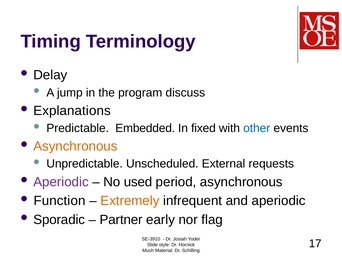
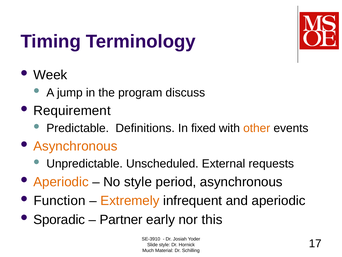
Delay: Delay -> Week
Explanations: Explanations -> Requirement
Embedded: Embedded -> Definitions
other colour: blue -> orange
Aperiodic at (61, 182) colour: purple -> orange
No used: used -> style
flag: flag -> this
